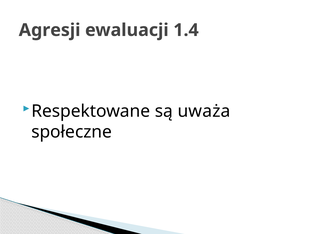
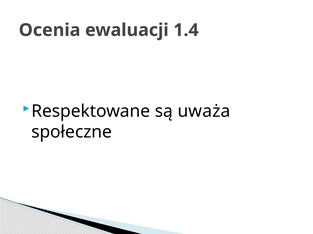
Agresji: Agresji -> Ocenia
